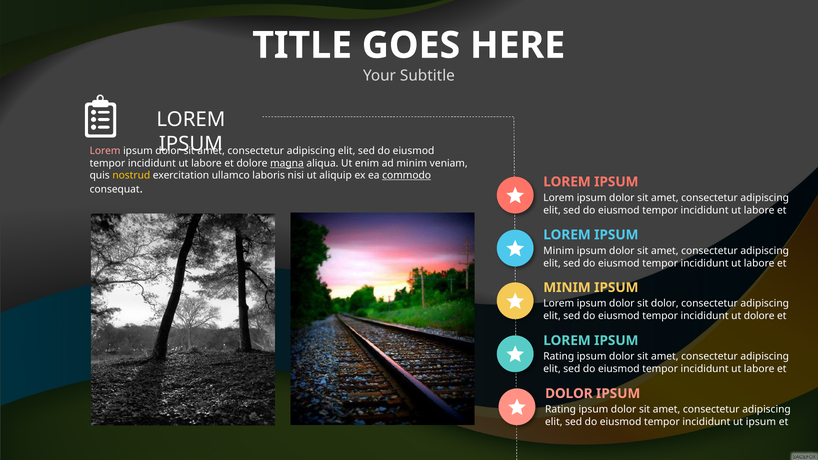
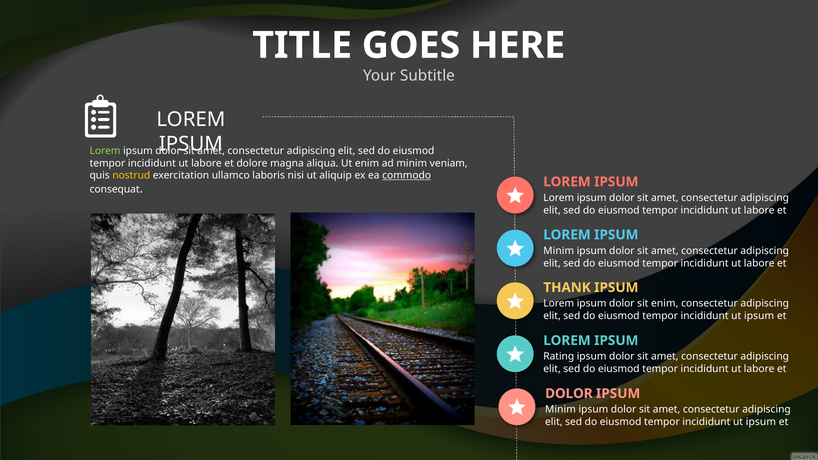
Lorem at (105, 151) colour: pink -> light green
magna underline: present -> none
MINIM at (567, 288): MINIM -> THANK
sit dolor: dolor -> enim
dolore at (759, 316): dolore -> ipsum
Rating at (561, 410): Rating -> Minim
